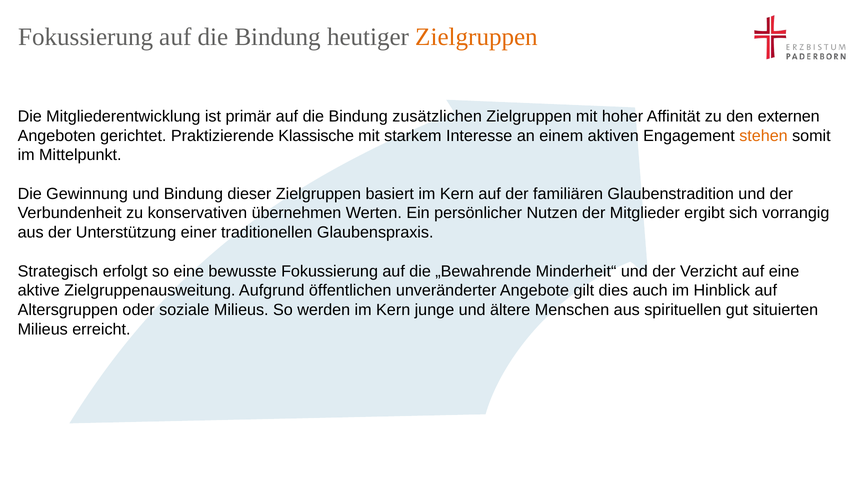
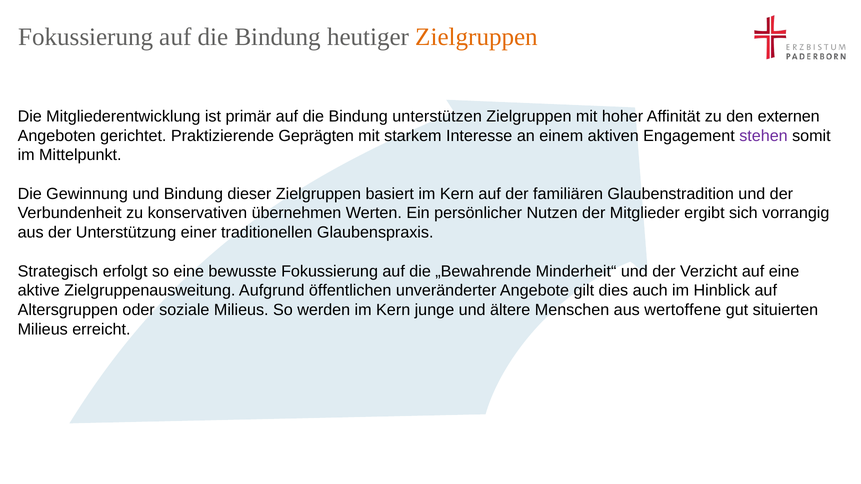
zusätzlichen: zusätzlichen -> unterstützen
Klassische: Klassische -> Geprägten
stehen colour: orange -> purple
spirituellen: spirituellen -> wertoffene
